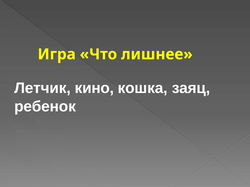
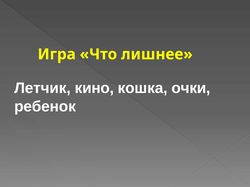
заяц: заяц -> очки
